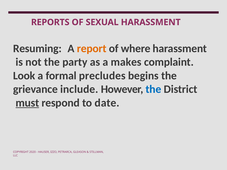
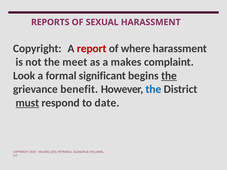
Resuming at (37, 49): Resuming -> Copyright
report colour: orange -> red
party: party -> meet
precludes: precludes -> significant
the at (169, 76) underline: none -> present
include: include -> benefit
